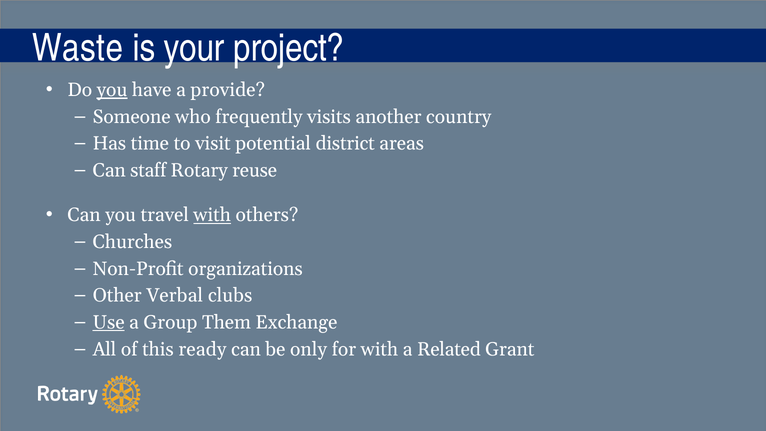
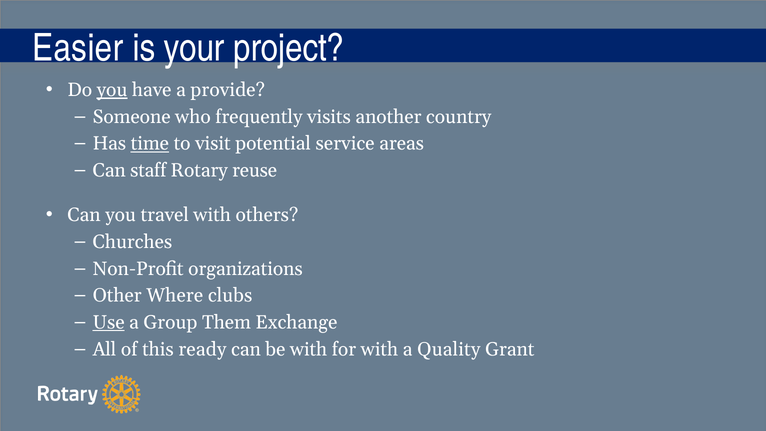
Waste: Waste -> Easier
time underline: none -> present
district: district -> service
with at (212, 215) underline: present -> none
Verbal: Verbal -> Where
be only: only -> with
Related: Related -> Quality
